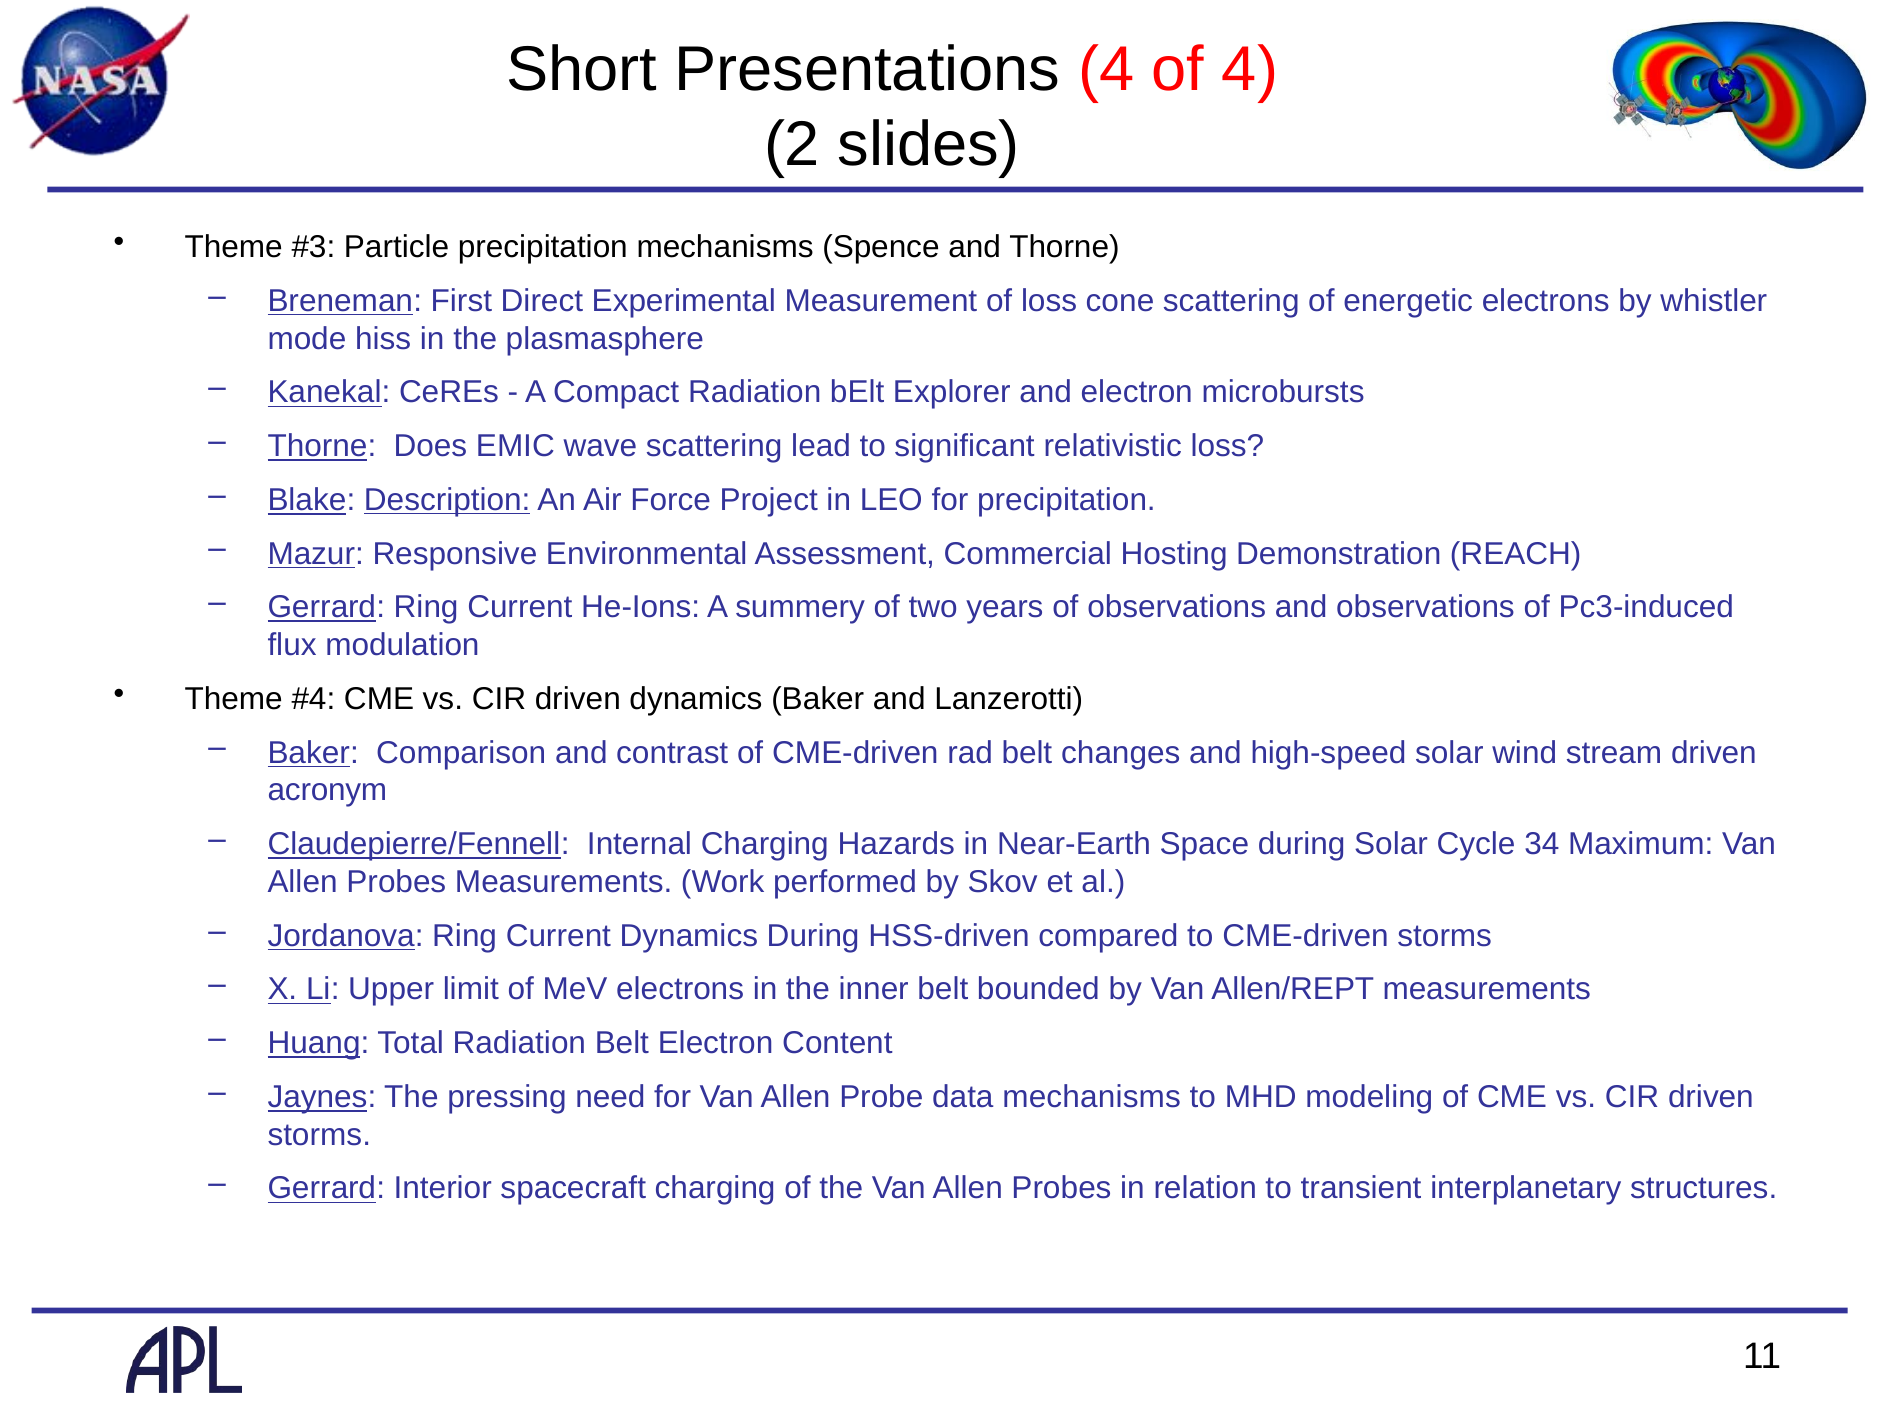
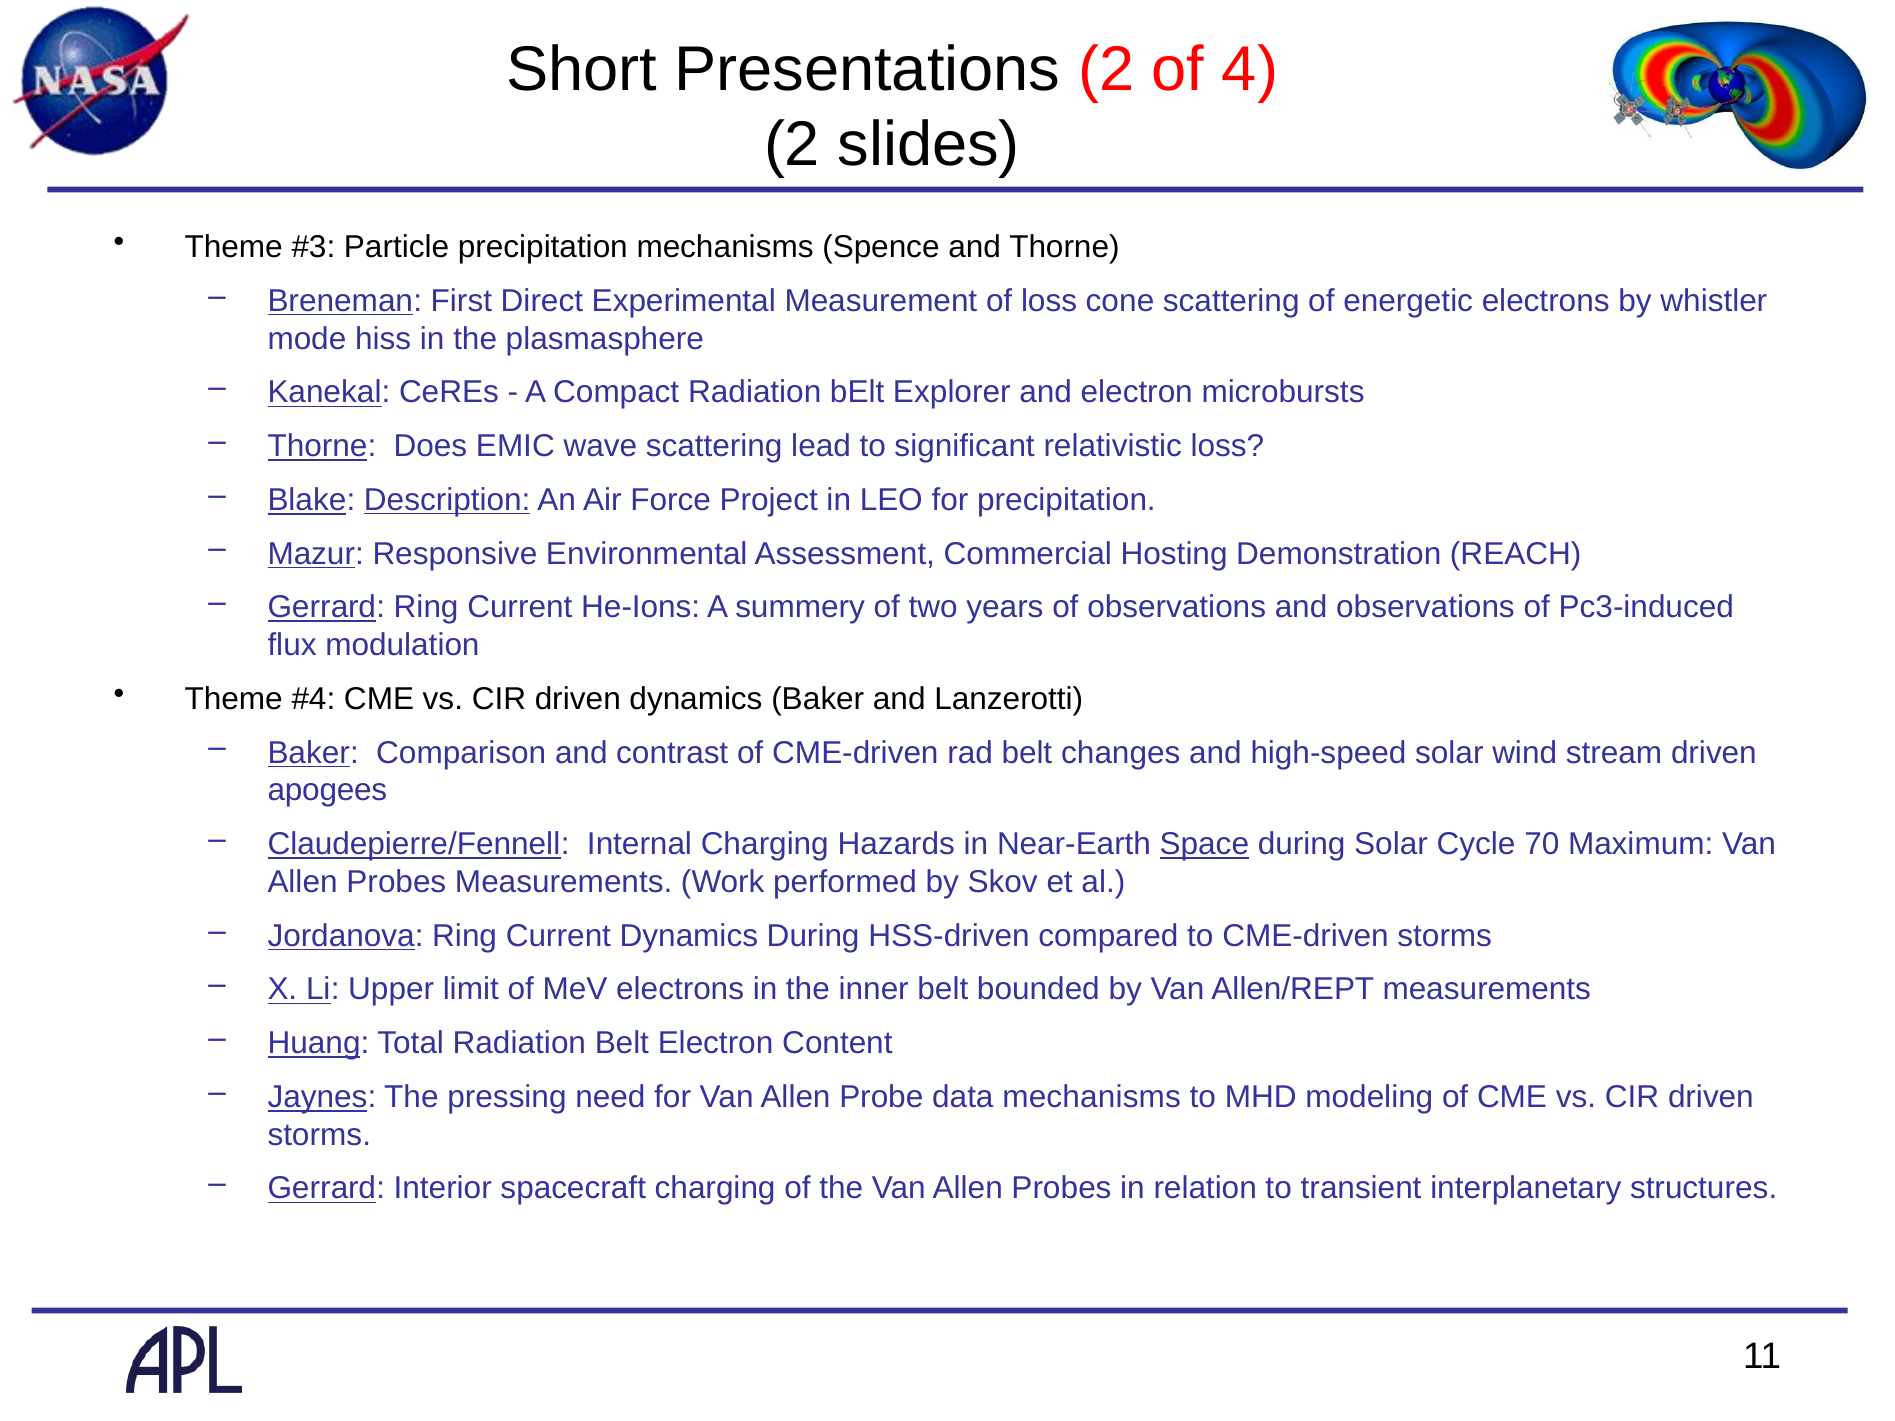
Presentations 4: 4 -> 2
acronym: acronym -> apogees
Space underline: none -> present
34: 34 -> 70
